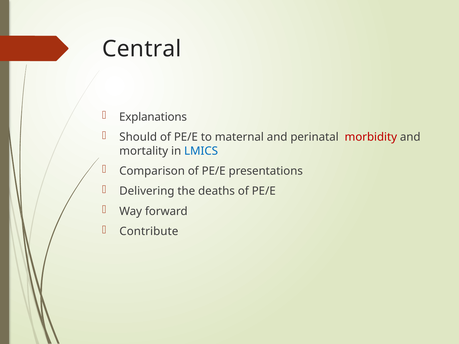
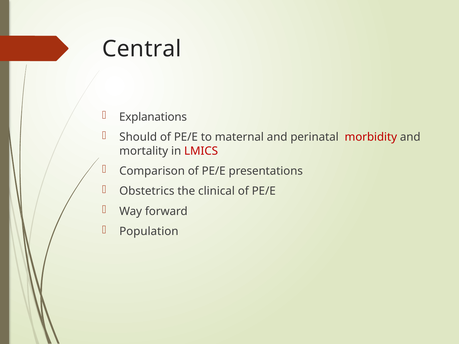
LMICS colour: blue -> red
Delivering: Delivering -> Obstetrics
deaths: deaths -> clinical
Contribute: Contribute -> Population
